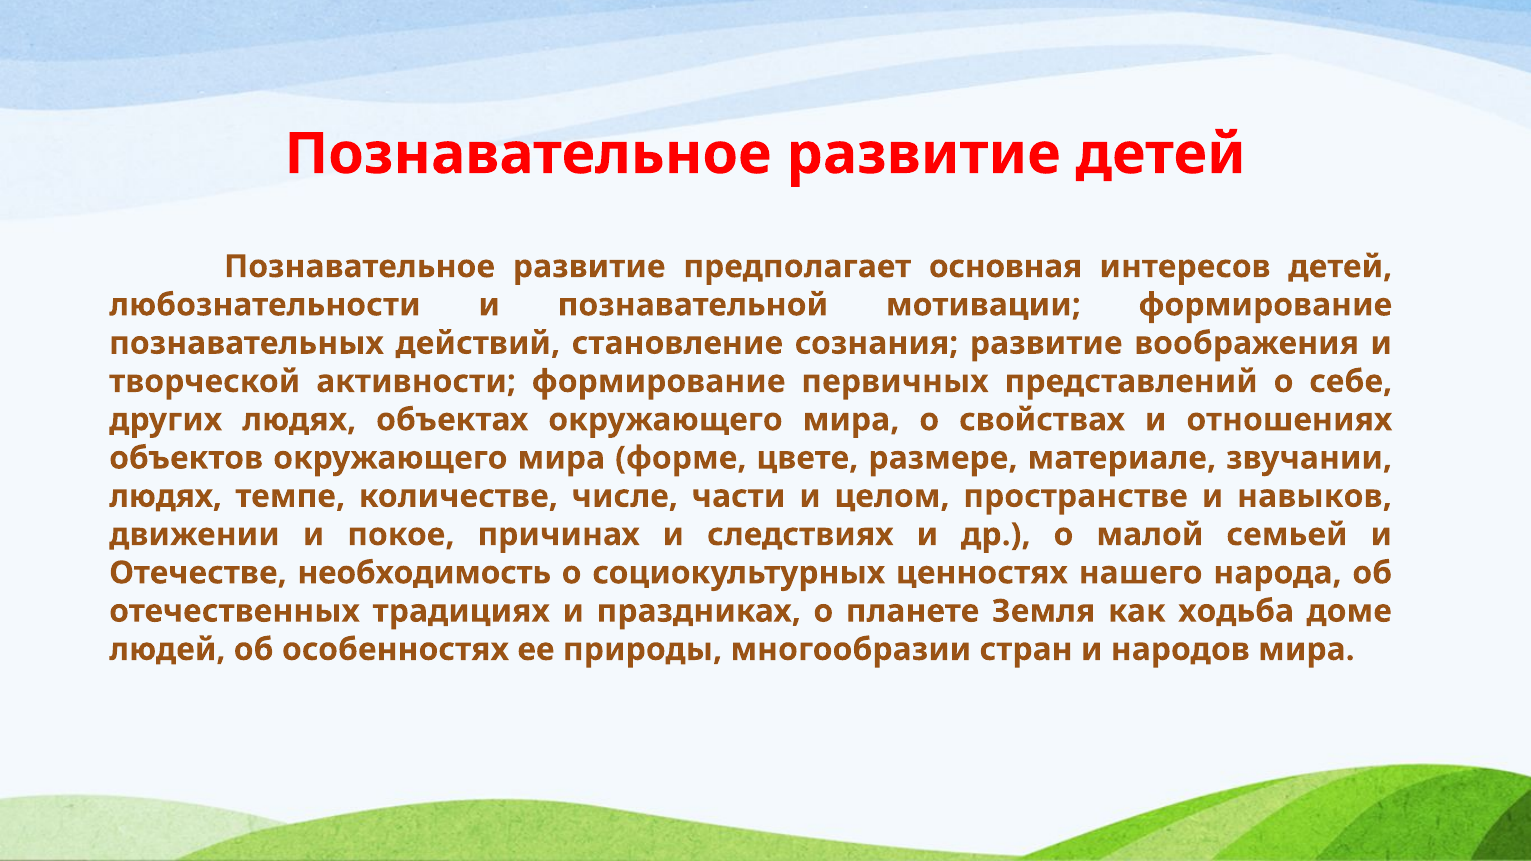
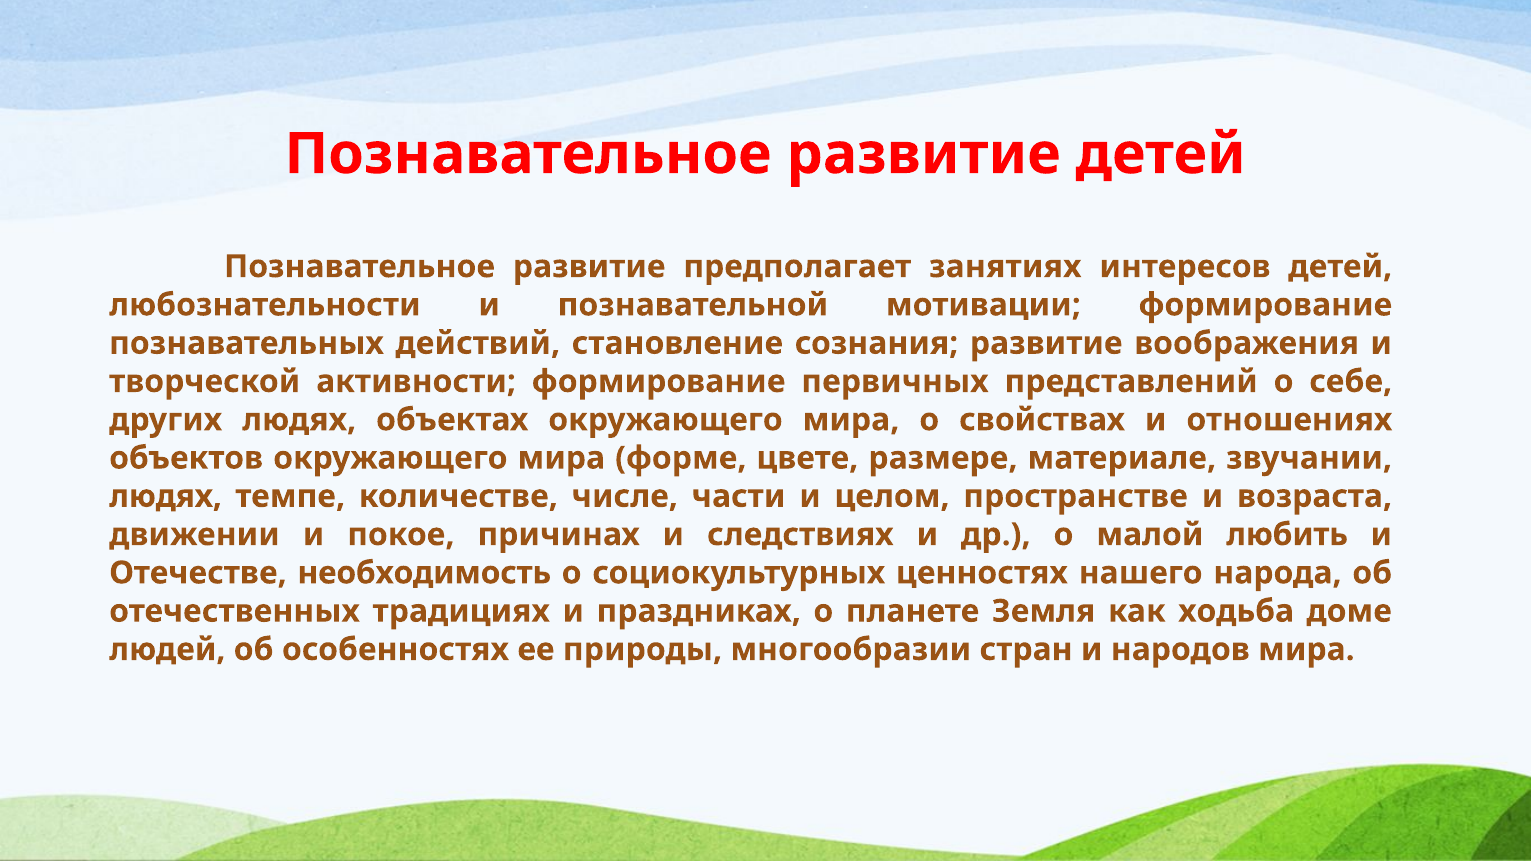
основная: основная -> занятиях
навыков: навыков -> возраста
семьей: семьей -> любить
